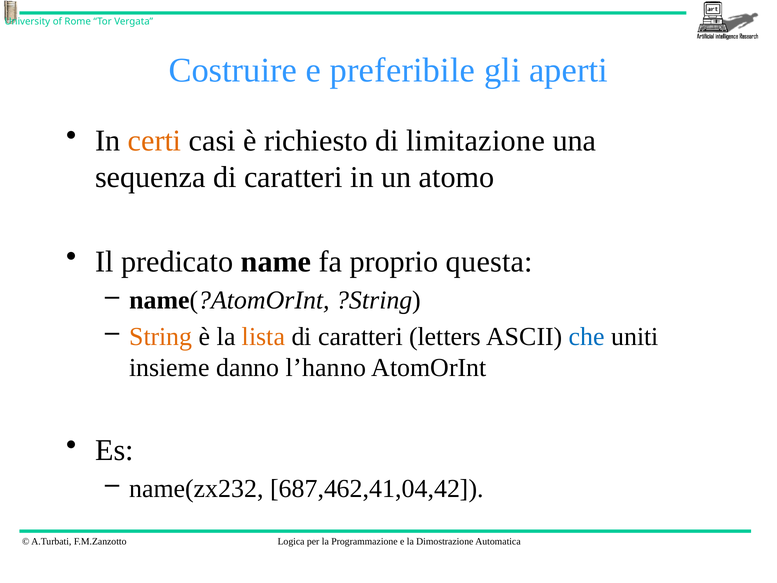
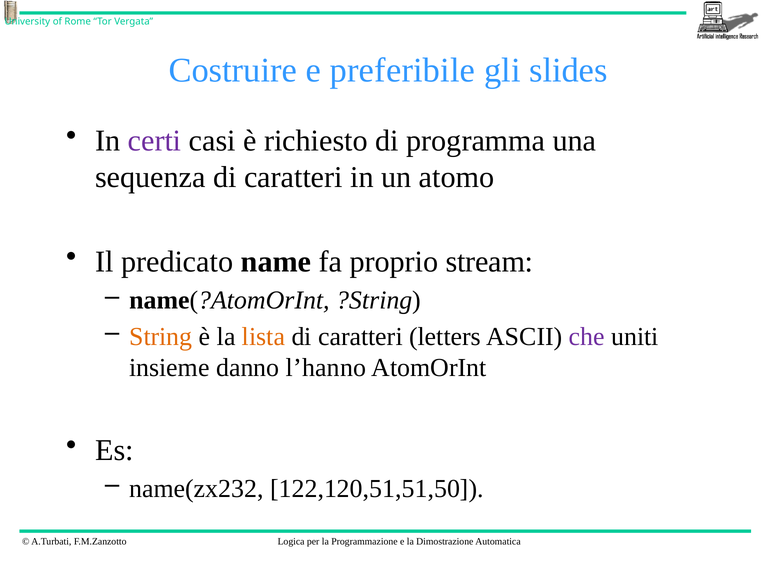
aperti: aperti -> slides
certi colour: orange -> purple
limitazione: limitazione -> programma
questa: questa -> stream
che colour: blue -> purple
687,462,41,04,42: 687,462,41,04,42 -> 122,120,51,51,50
